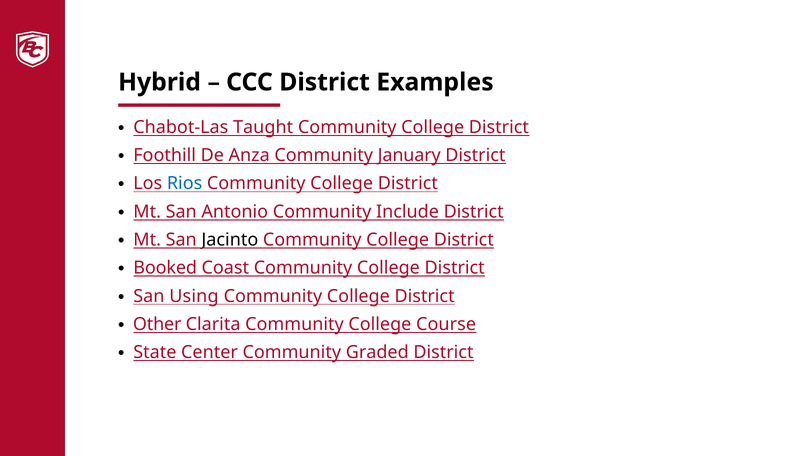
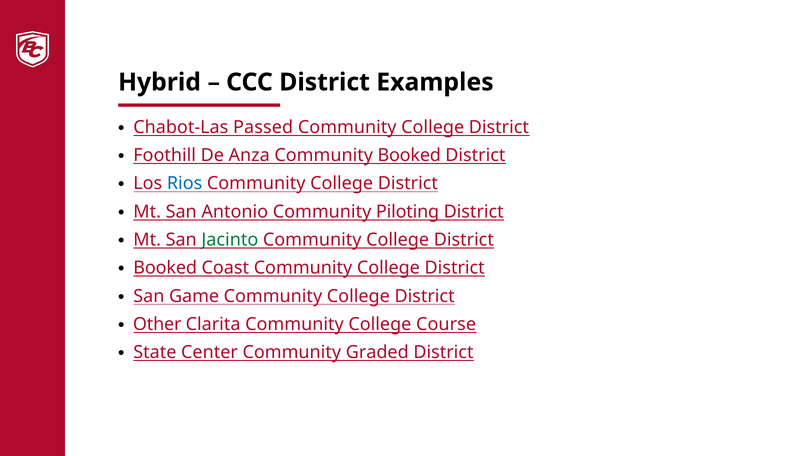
Taught: Taught -> Passed
Community January: January -> Booked
Include: Include -> Piloting
Jacinto colour: black -> green
Using: Using -> Game
